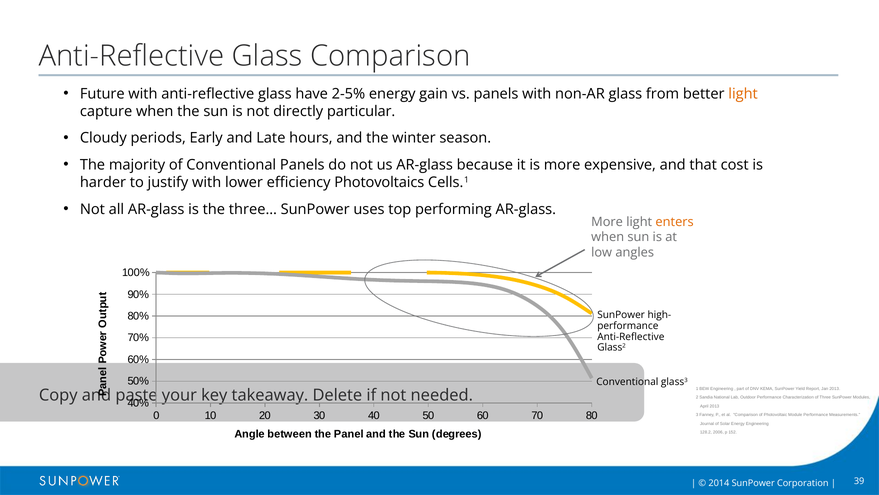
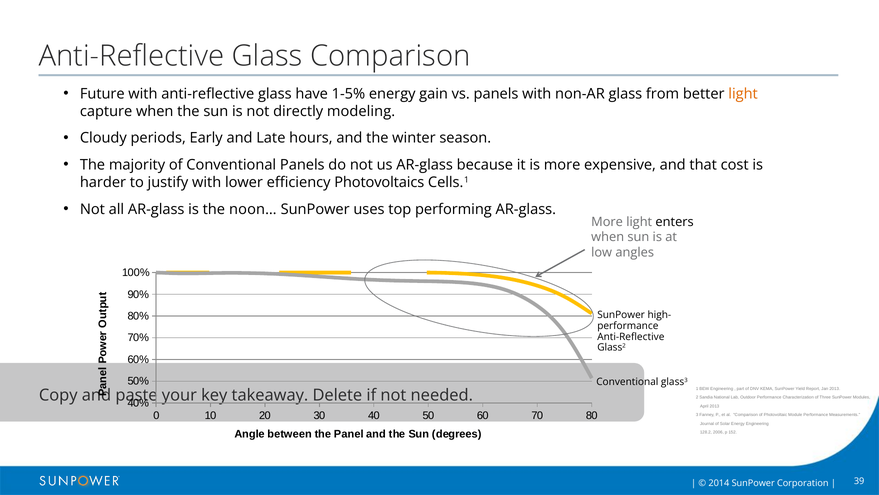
2-5%: 2-5% -> 1-5%
particular: particular -> modeling
three…: three… -> noon…
enters colour: orange -> black
